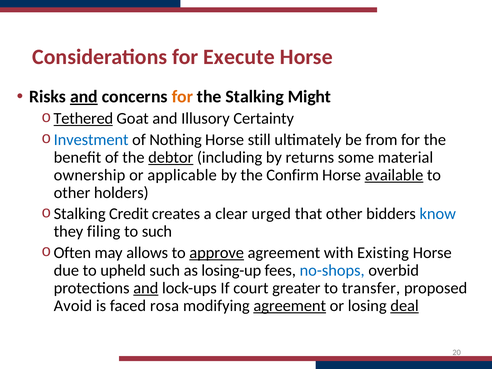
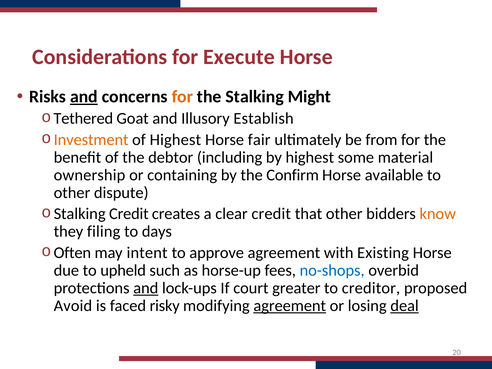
Tethered underline: present -> none
Certainty: Certainty -> Establish
Investment colour: blue -> orange
of Nothing: Nothing -> Highest
still: still -> fair
debtor underline: present -> none
by returns: returns -> highest
applicable: applicable -> containing
available underline: present -> none
holders: holders -> dispute
clear urged: urged -> credit
know colour: blue -> orange
to such: such -> days
allows: allows -> intent
approve underline: present -> none
losing-up: losing-up -> horse-up
transfer: transfer -> creditor
rosa: rosa -> risky
